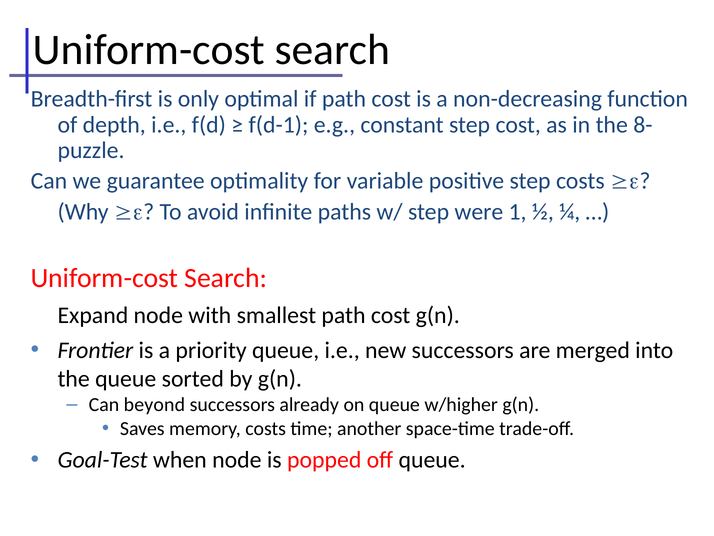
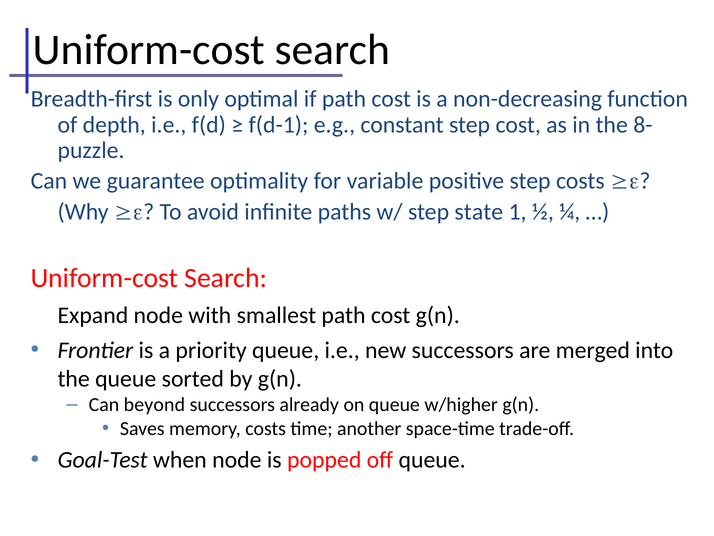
were: were -> state
